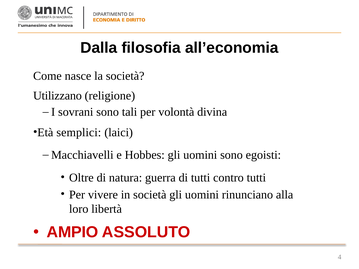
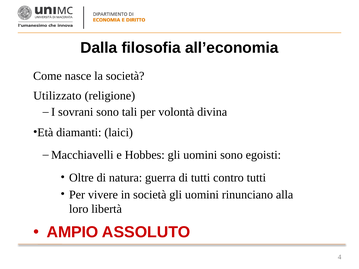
Utilizzano: Utilizzano -> Utilizzato
semplici: semplici -> diamanti
